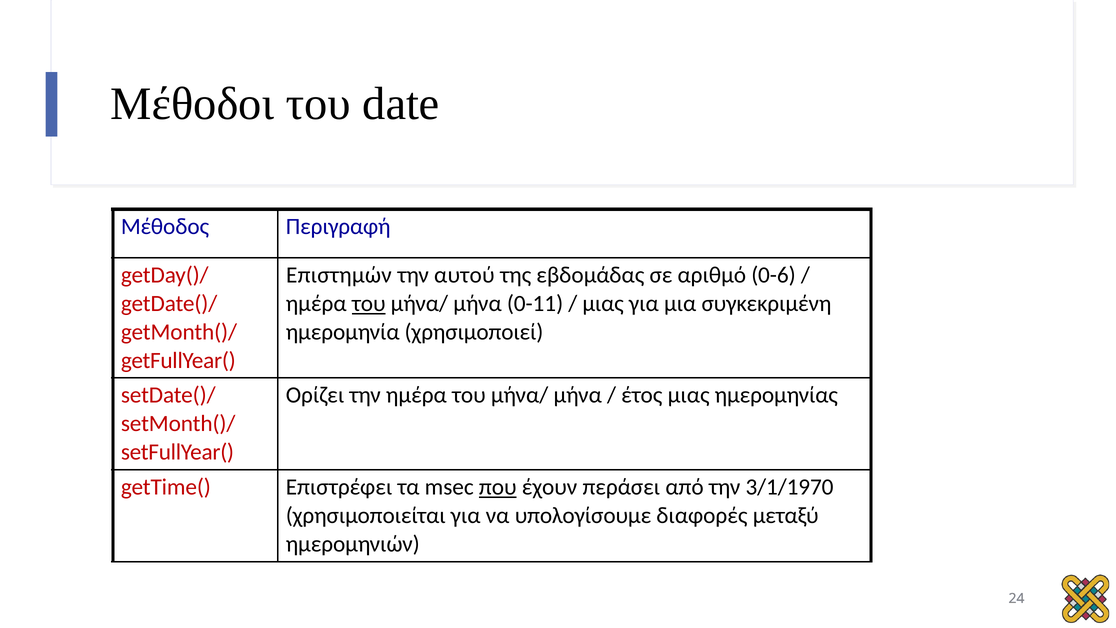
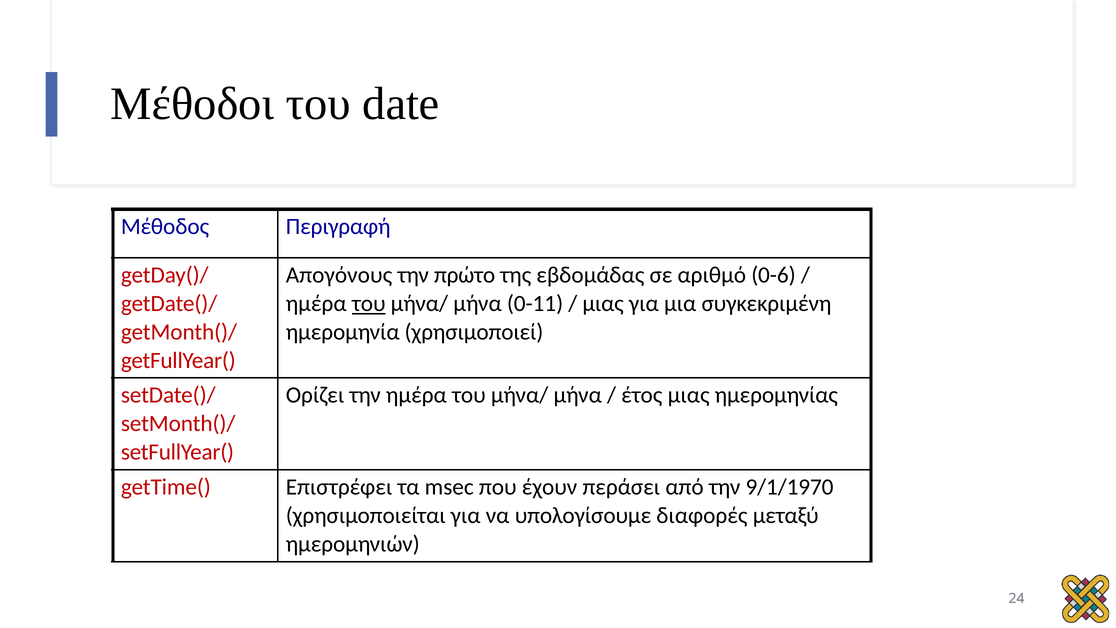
Επιστημών: Επιστημών -> Απογόνους
αυτού: αυτού -> πρώτο
που underline: present -> none
3/1/1970: 3/1/1970 -> 9/1/1970
